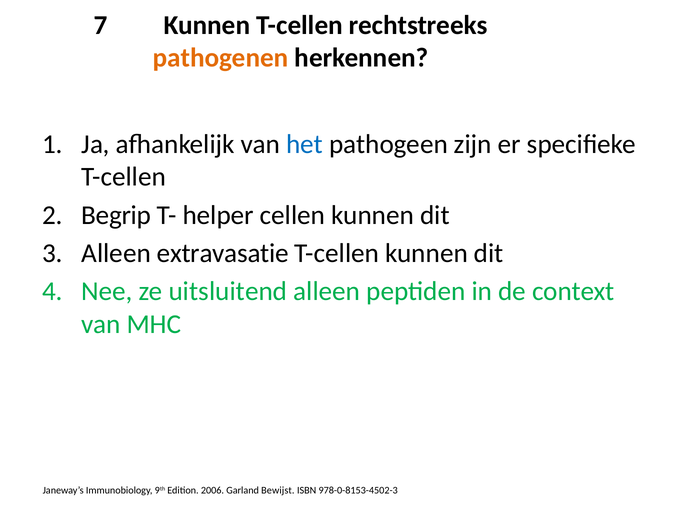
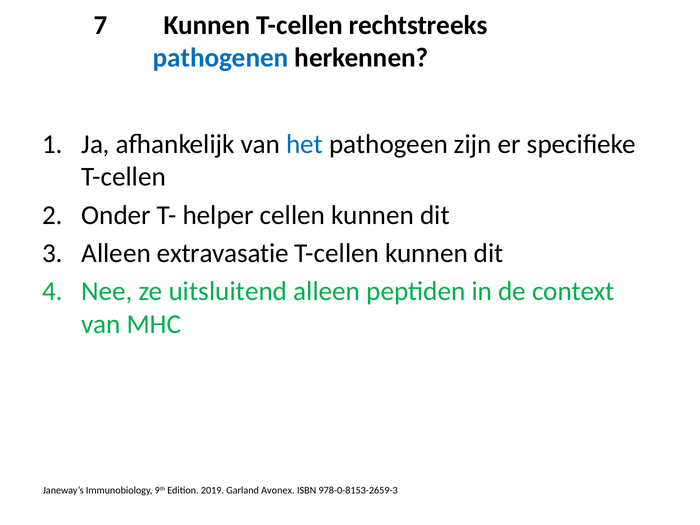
pathogenen colour: orange -> blue
Begrip: Begrip -> Onder
2006: 2006 -> 2019
Bewijst: Bewijst -> Avonex
978-0-8153-4502-3: 978-0-8153-4502-3 -> 978-0-8153-2659-3
